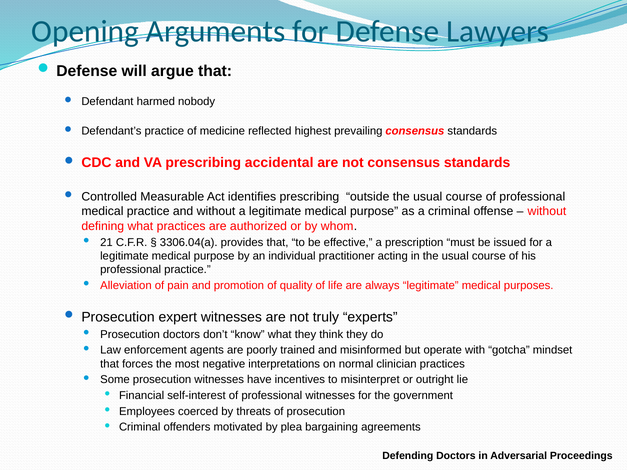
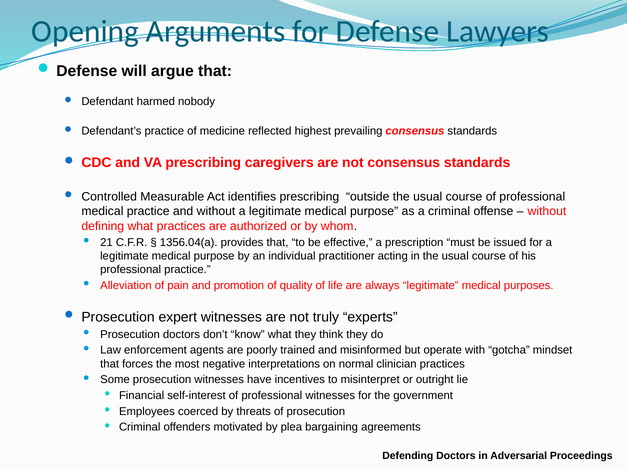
accidental: accidental -> caregivers
3306.04(a: 3306.04(a -> 1356.04(a
